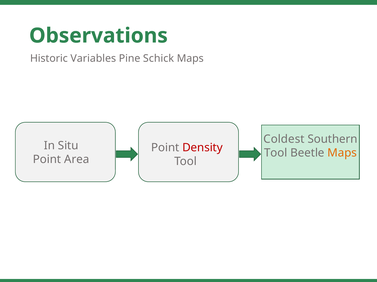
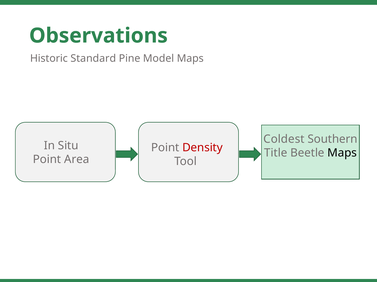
Variables: Variables -> Standard
Schick: Schick -> Model
Tool at (276, 153): Tool -> Title
Maps at (342, 153) colour: orange -> black
